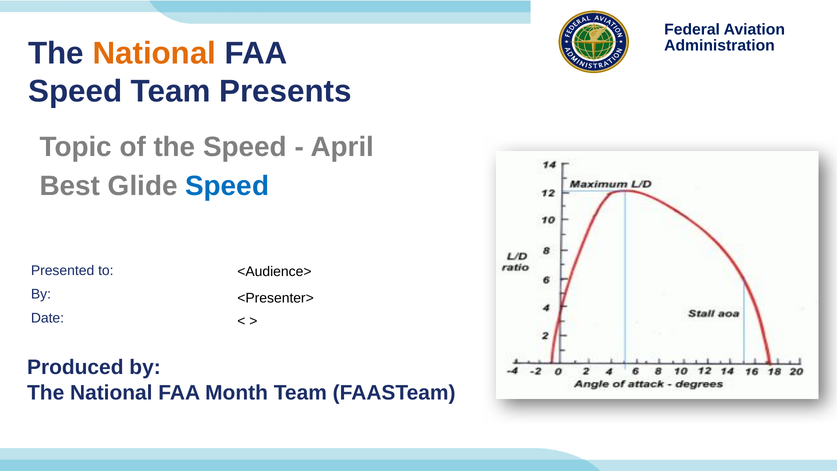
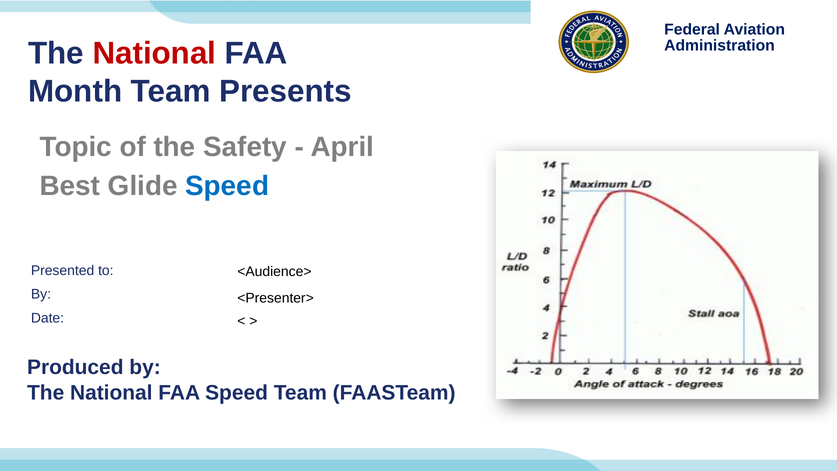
National at (154, 54) colour: orange -> red
Speed at (75, 91): Speed -> Month
the Speed: Speed -> Safety
FAA Month: Month -> Speed
